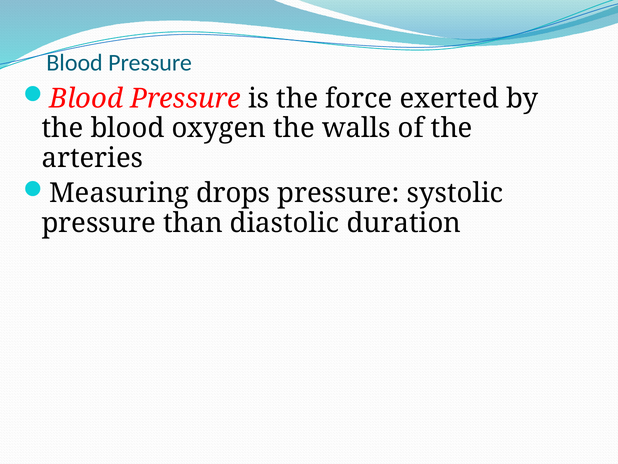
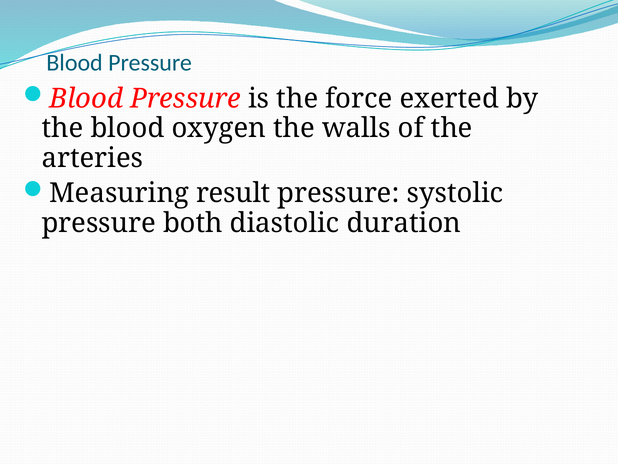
drops: drops -> result
than: than -> both
